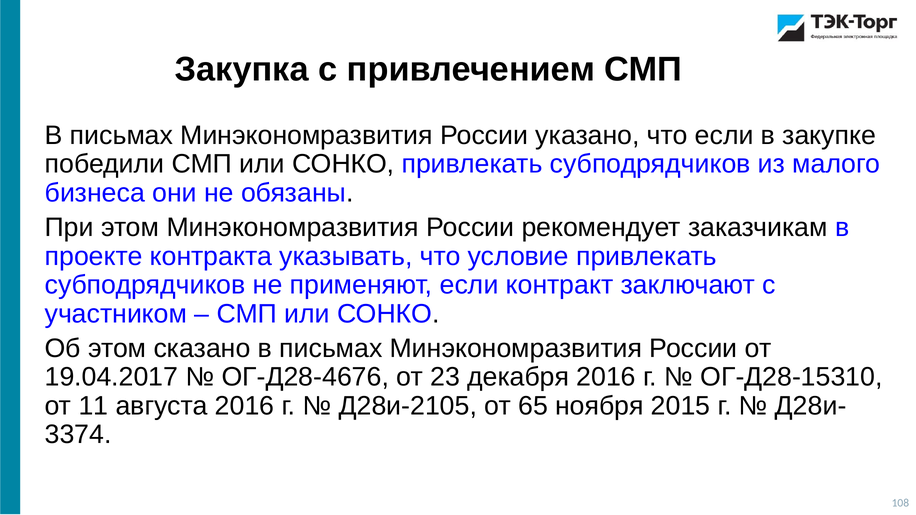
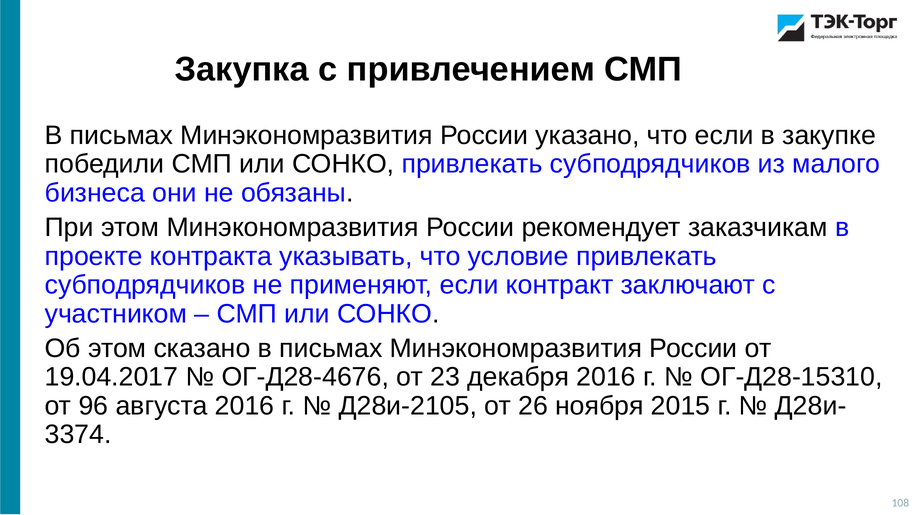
11: 11 -> 96
65: 65 -> 26
